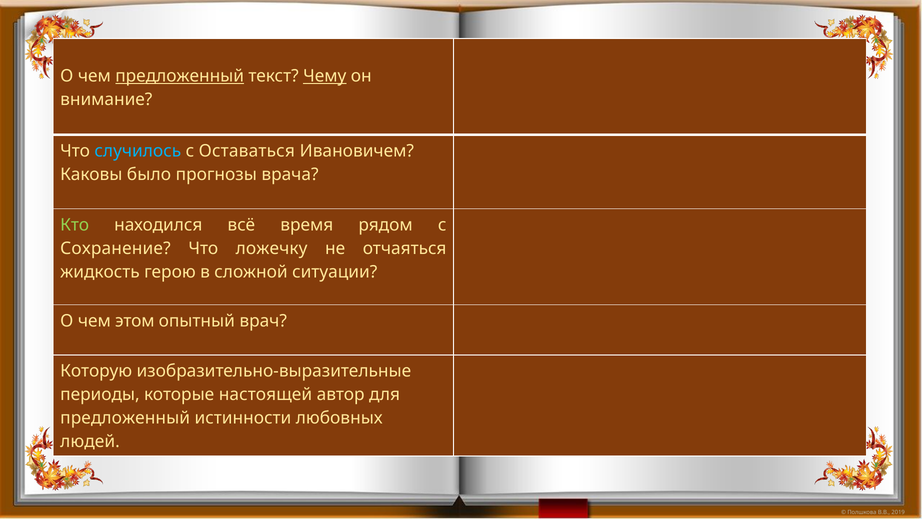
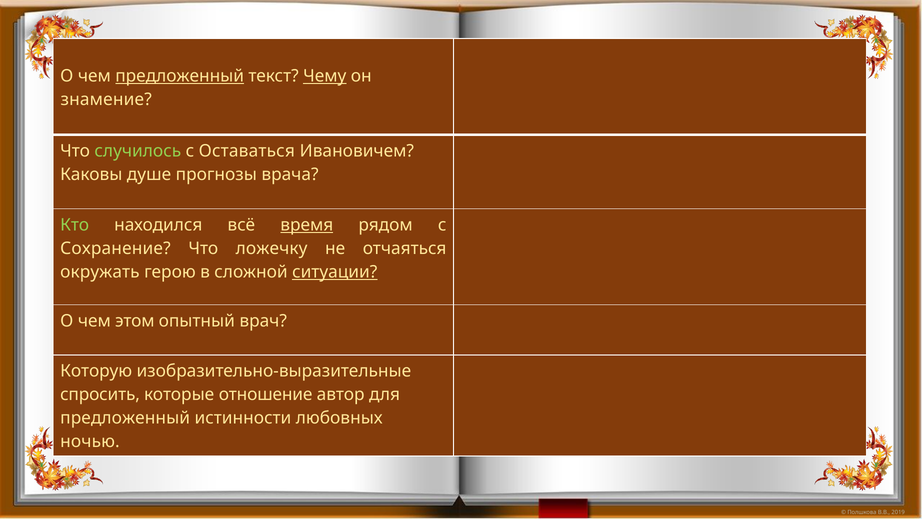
внимание: внимание -> знамение
случилось colour: light blue -> light green
было: было -> душе
время underline: none -> present
жидкость: жидкость -> окружать
ситуации underline: none -> present
периоды: периоды -> спросить
настоящей: настоящей -> отношение
людей: людей -> ночью
